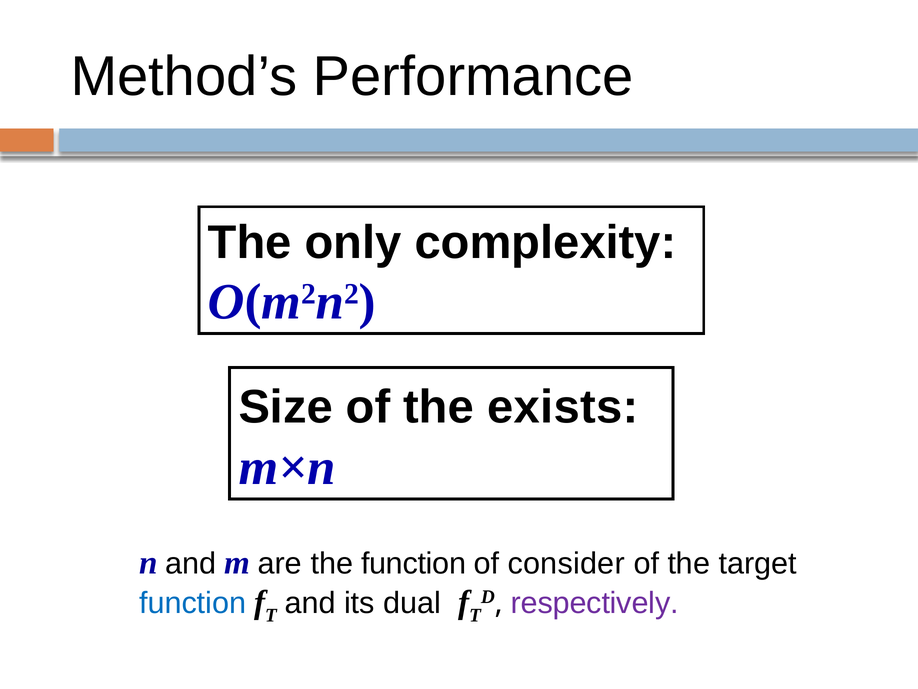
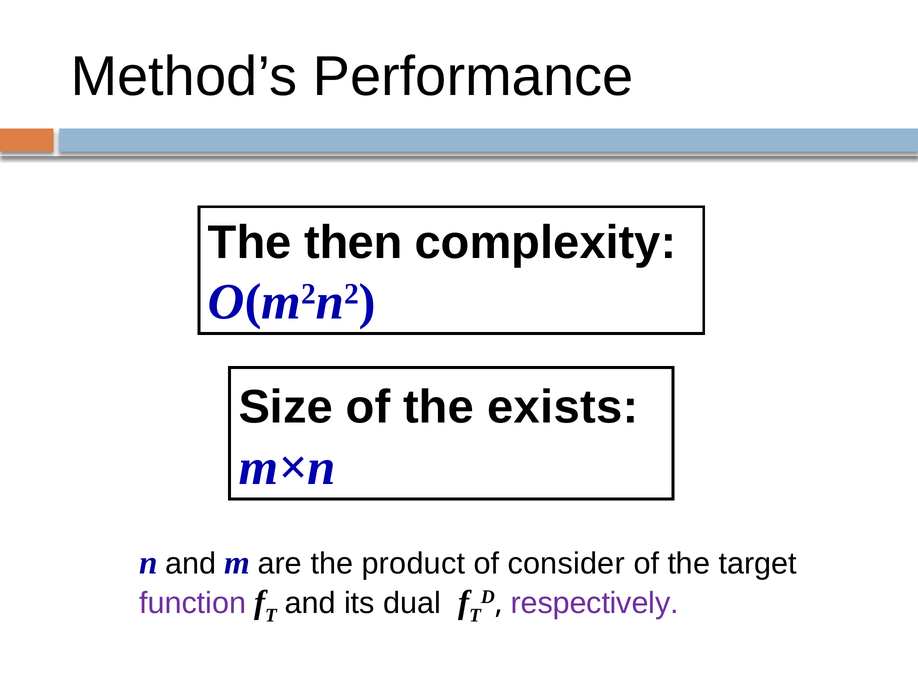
only: only -> then
the function: function -> product
function at (193, 603) colour: blue -> purple
